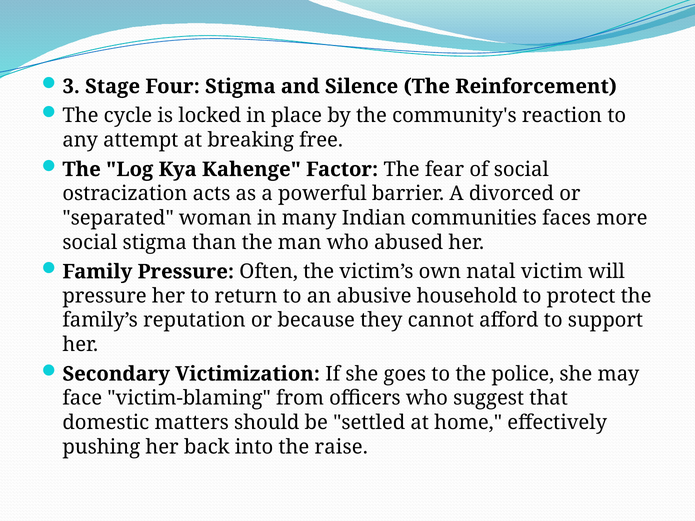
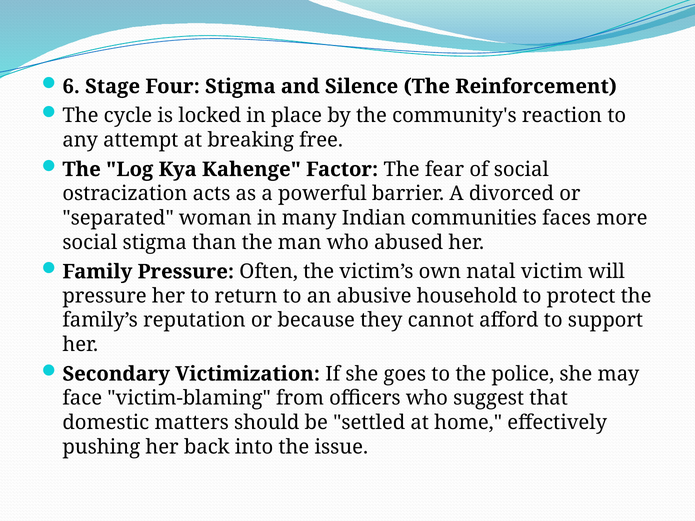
3: 3 -> 6
raise: raise -> issue
